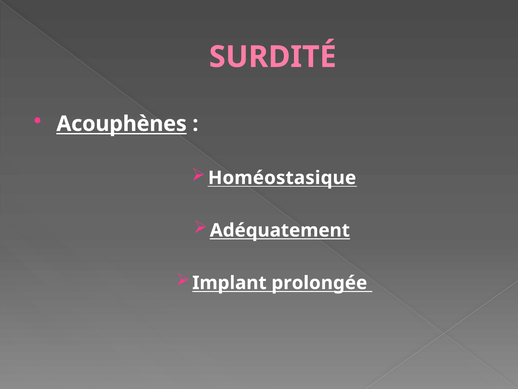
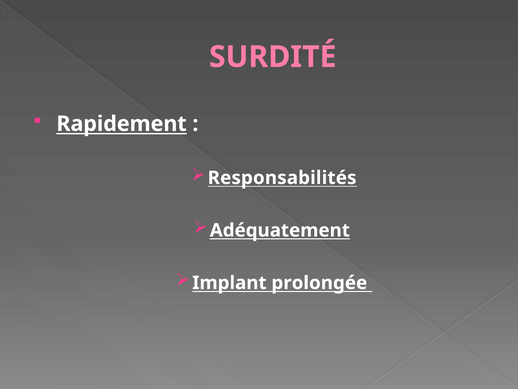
Acouphènes: Acouphènes -> Rapidement
Homéostasique: Homéostasique -> Responsabilités
